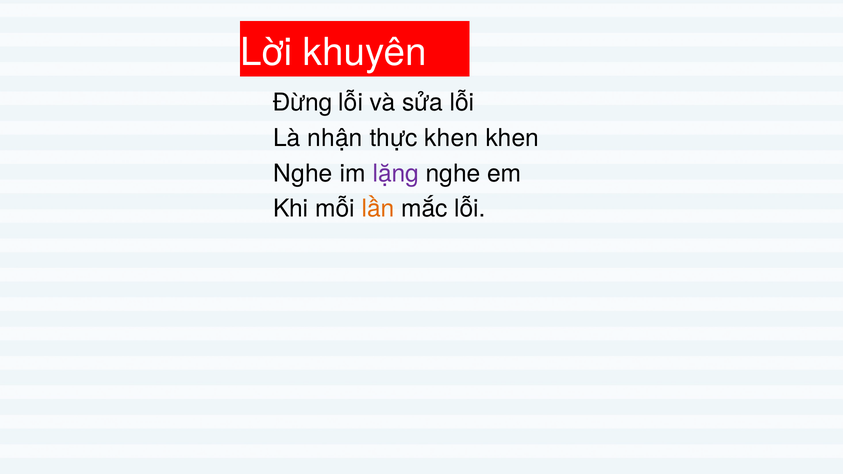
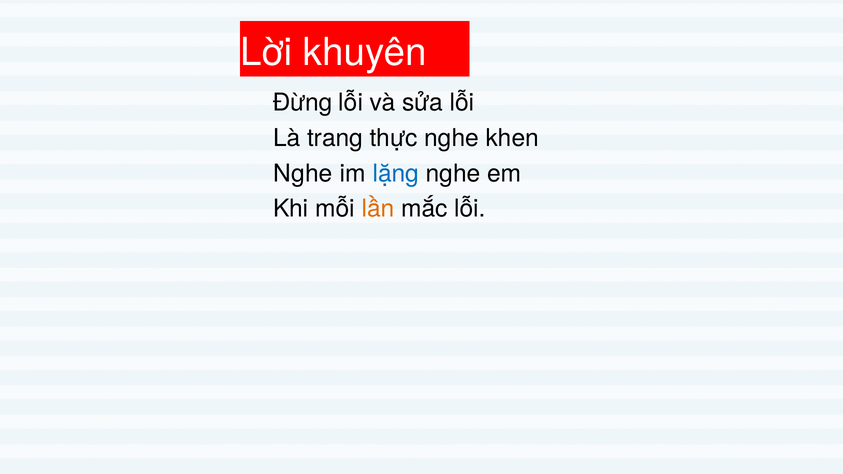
nhận: nhận -> trang
thực khen: khen -> nghe
lặng colour: purple -> blue
